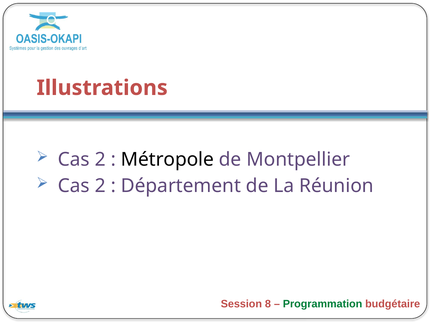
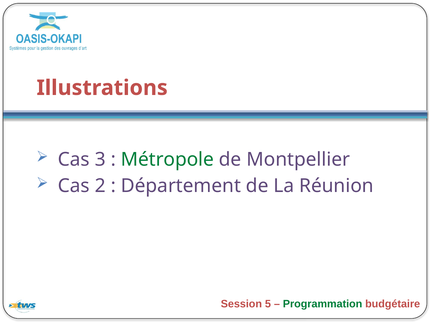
2 at (100, 159): 2 -> 3
Métropole colour: black -> green
8: 8 -> 5
